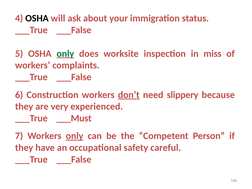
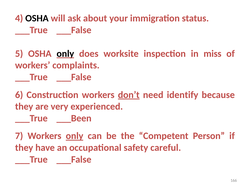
only at (65, 54) colour: green -> black
slippery: slippery -> identify
___Must: ___Must -> ___Been
